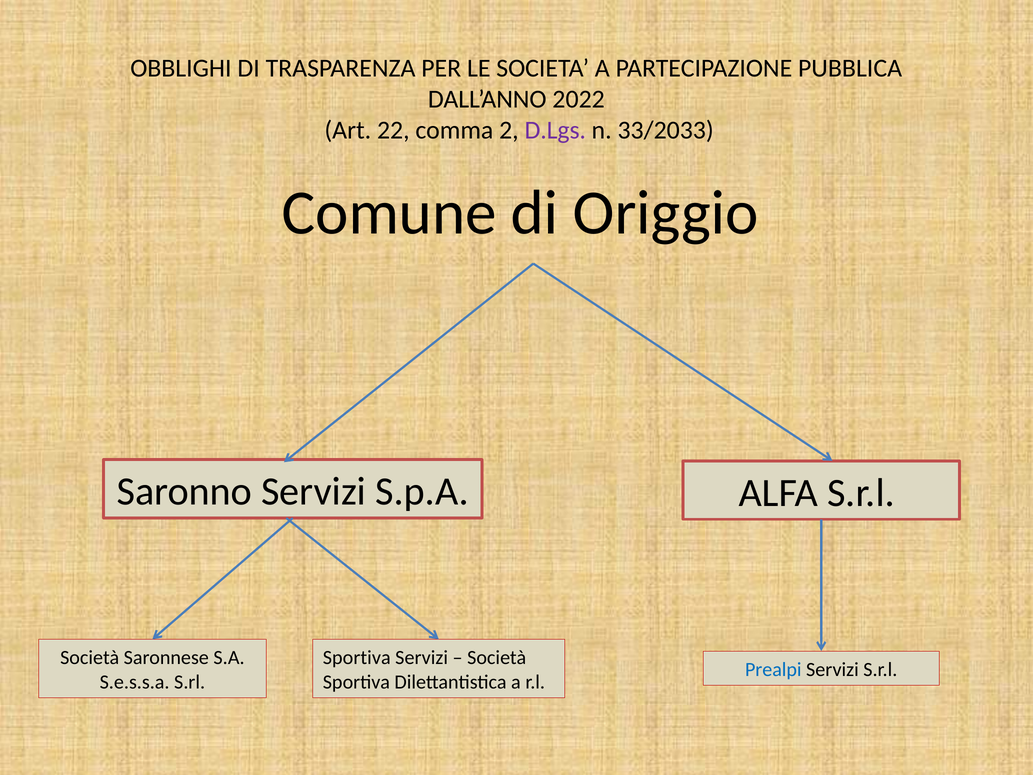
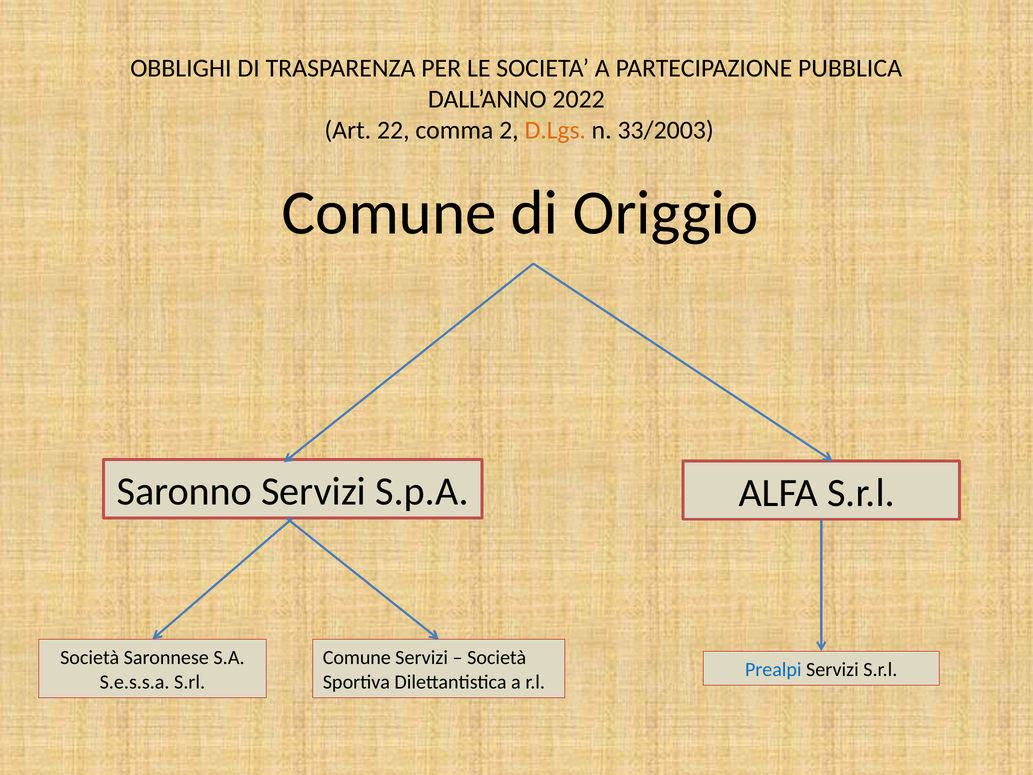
D.Lgs colour: purple -> orange
33/2033: 33/2033 -> 33/2003
Sportiva at (357, 658): Sportiva -> Comune
